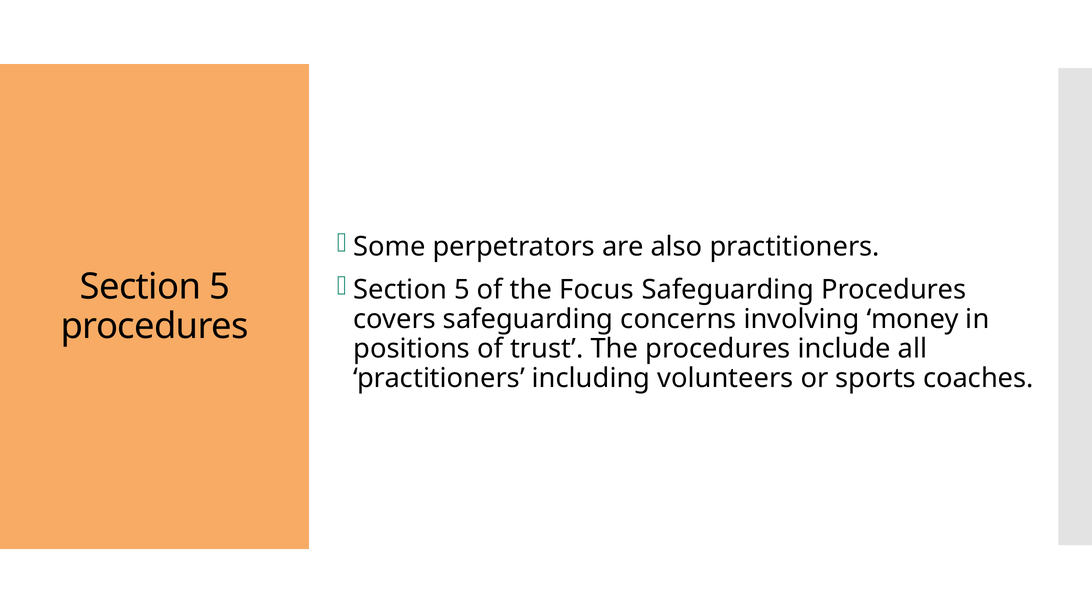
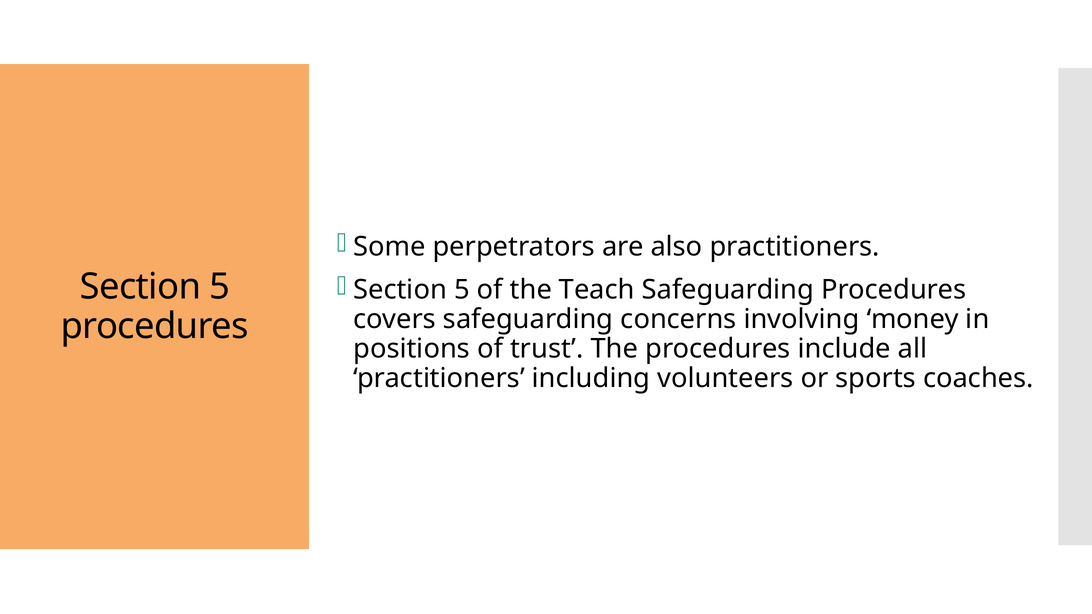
Focus: Focus -> Teach
